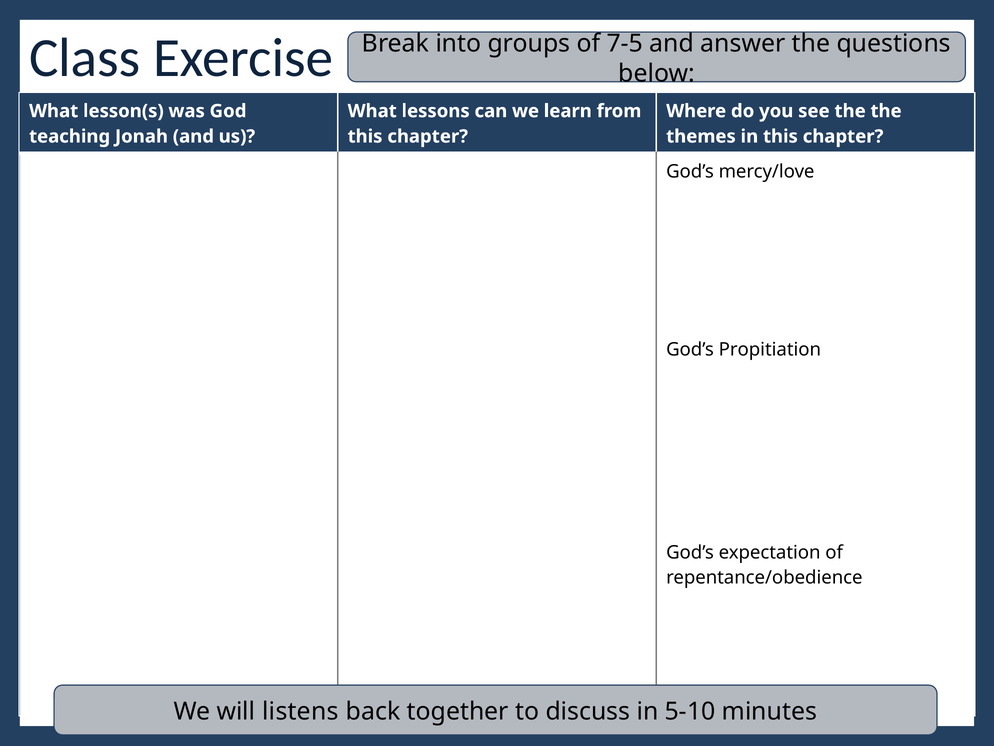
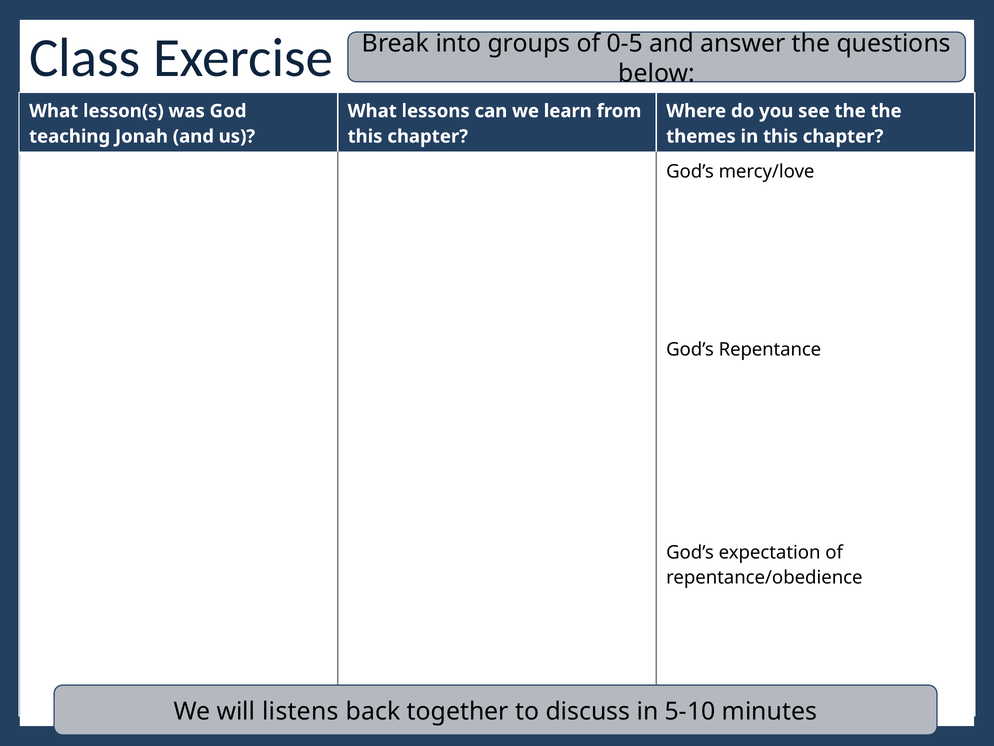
7-5: 7-5 -> 0-5
Propitiation: Propitiation -> Repentance
